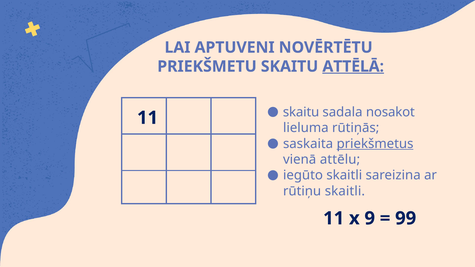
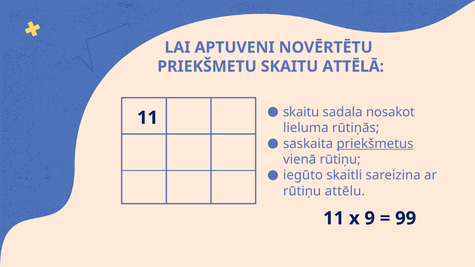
ATTĒLĀ underline: present -> none
vienā attēlu: attēlu -> rūtiņu
rūtiņu skaitli: skaitli -> attēlu
